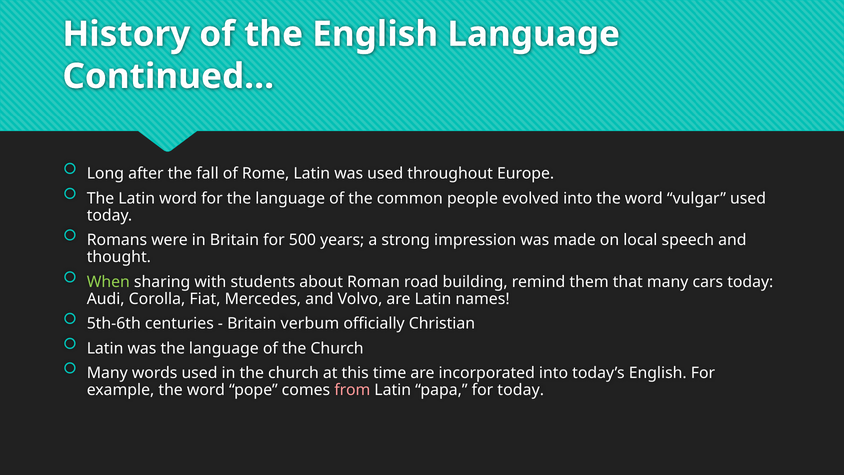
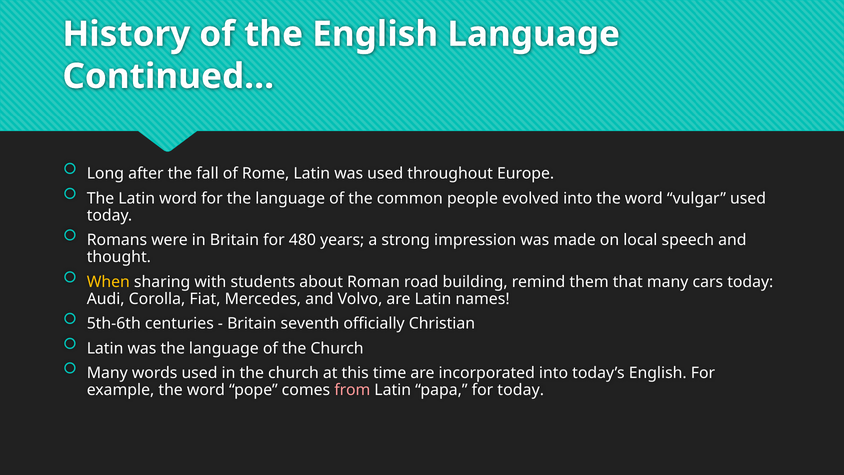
500: 500 -> 480
When colour: light green -> yellow
verbum: verbum -> seventh
